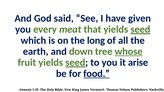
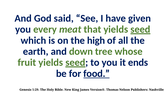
long: long -> high
whose underline: present -> none
arise: arise -> ends
